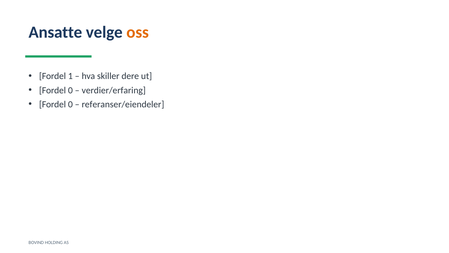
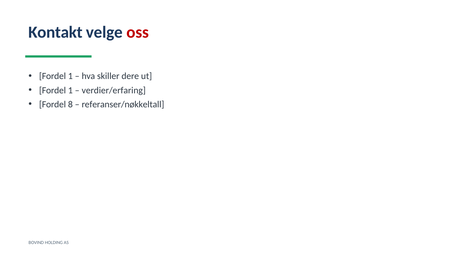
Ansatte: Ansatte -> Kontakt
oss colour: orange -> red
0 at (70, 90): 0 -> 1
0 at (70, 104): 0 -> 8
referanser/eiendeler: referanser/eiendeler -> referanser/nøkkeltall
